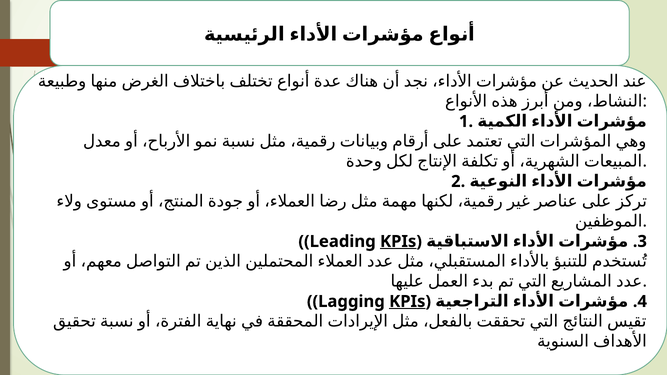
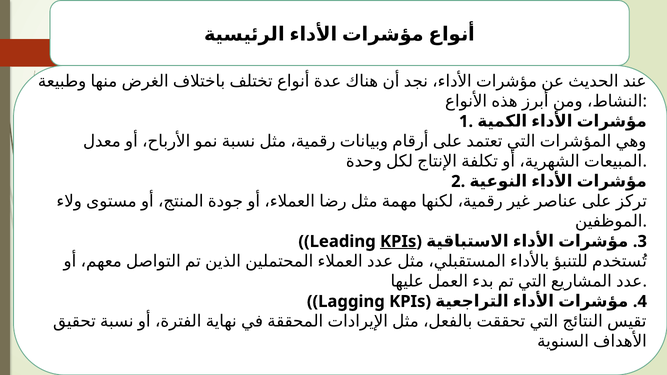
KPIs at (407, 302) underline: present -> none
